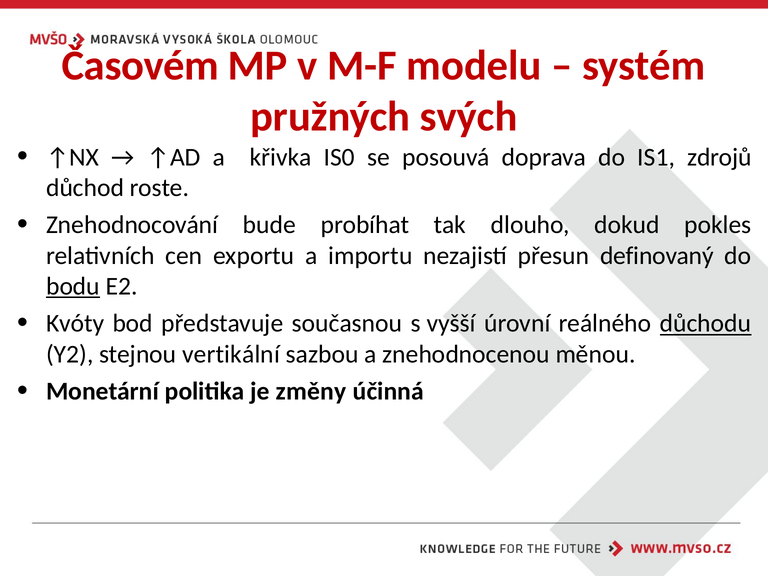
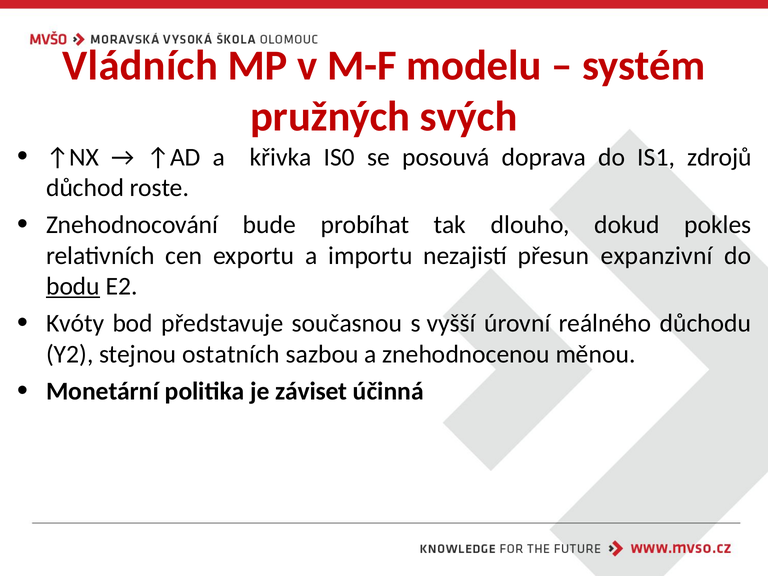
Časovém: Časovém -> Vládních
definovaný: definovaný -> expanzivní
důchodu underline: present -> none
vertikální: vertikální -> ostatních
změny: změny -> záviset
